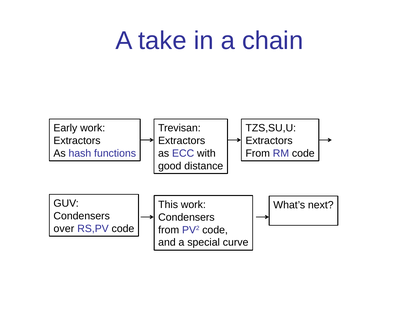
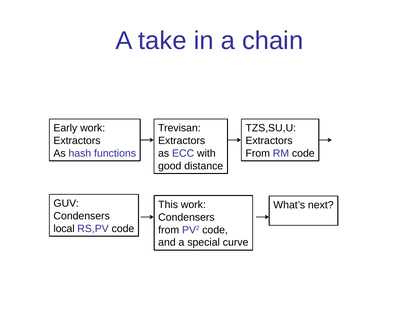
over: over -> local
